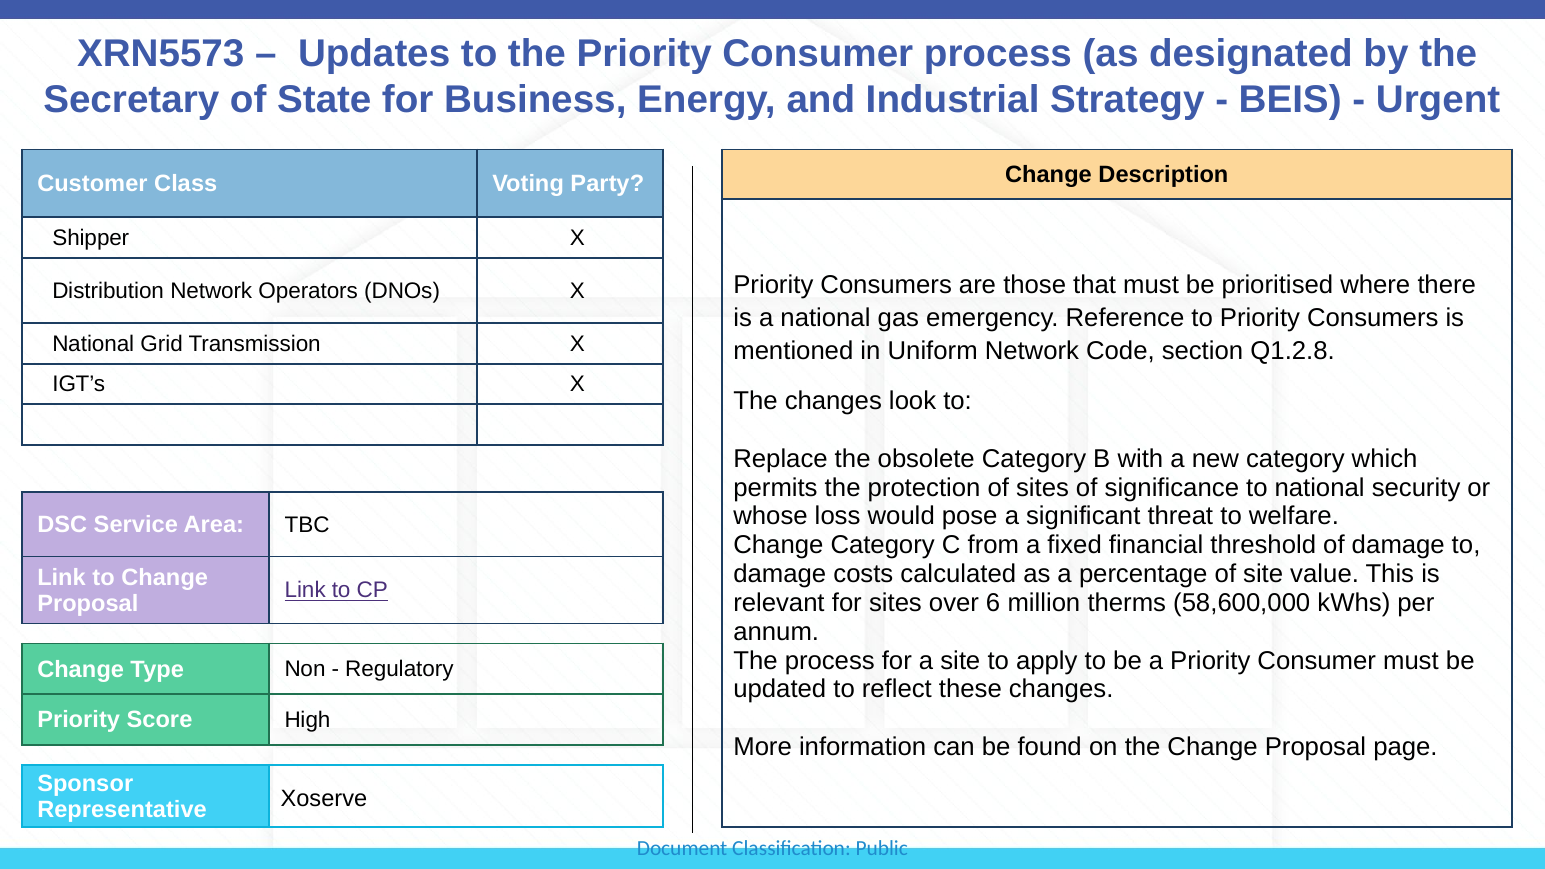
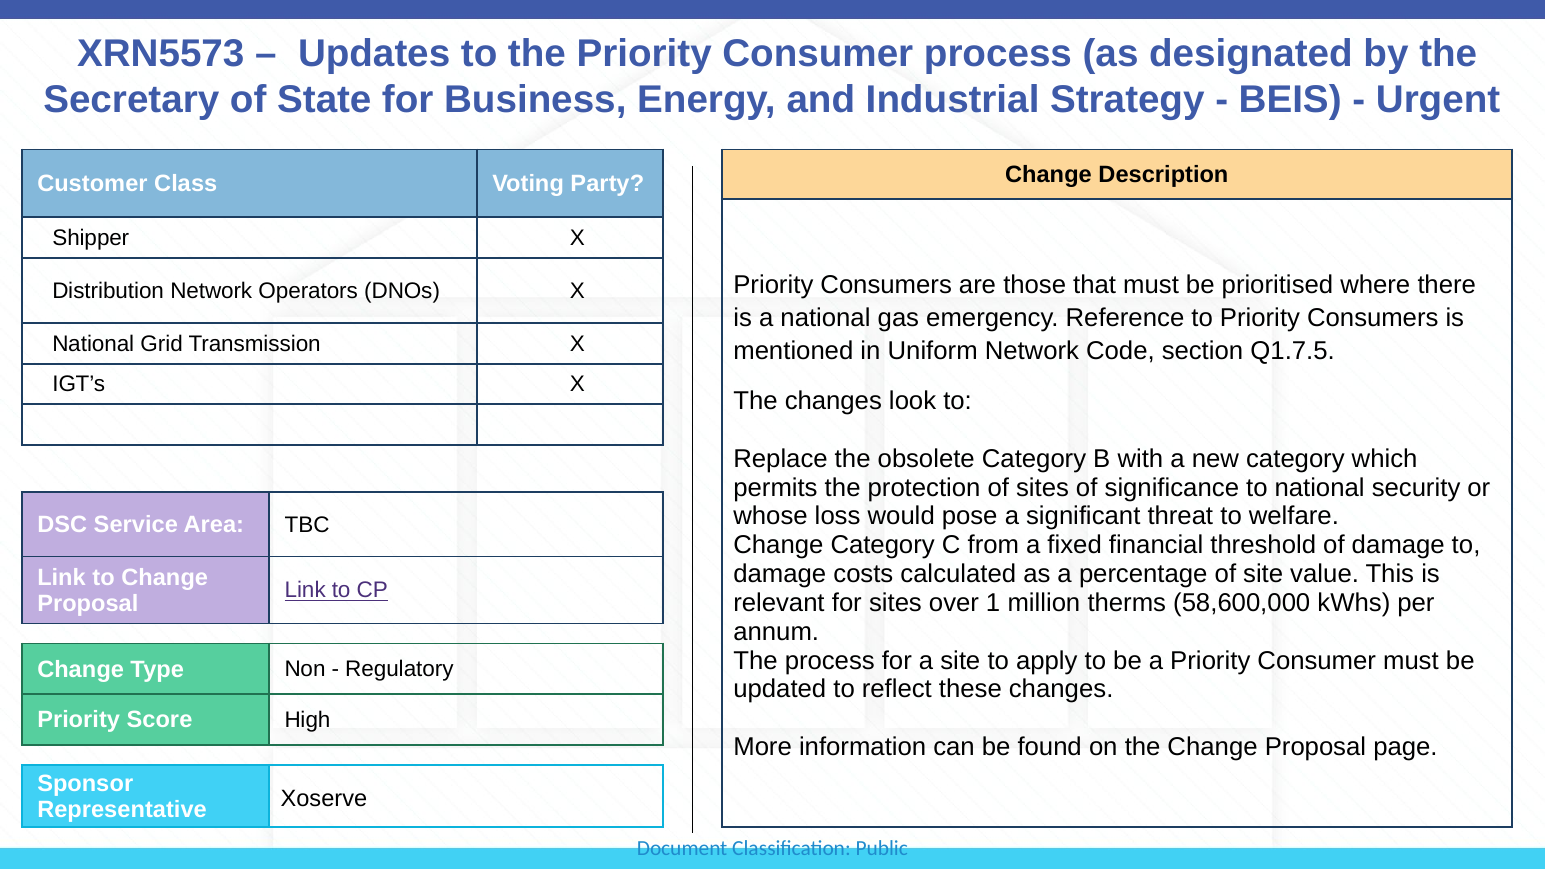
Q1.2.8: Q1.2.8 -> Q1.7.5
6: 6 -> 1
